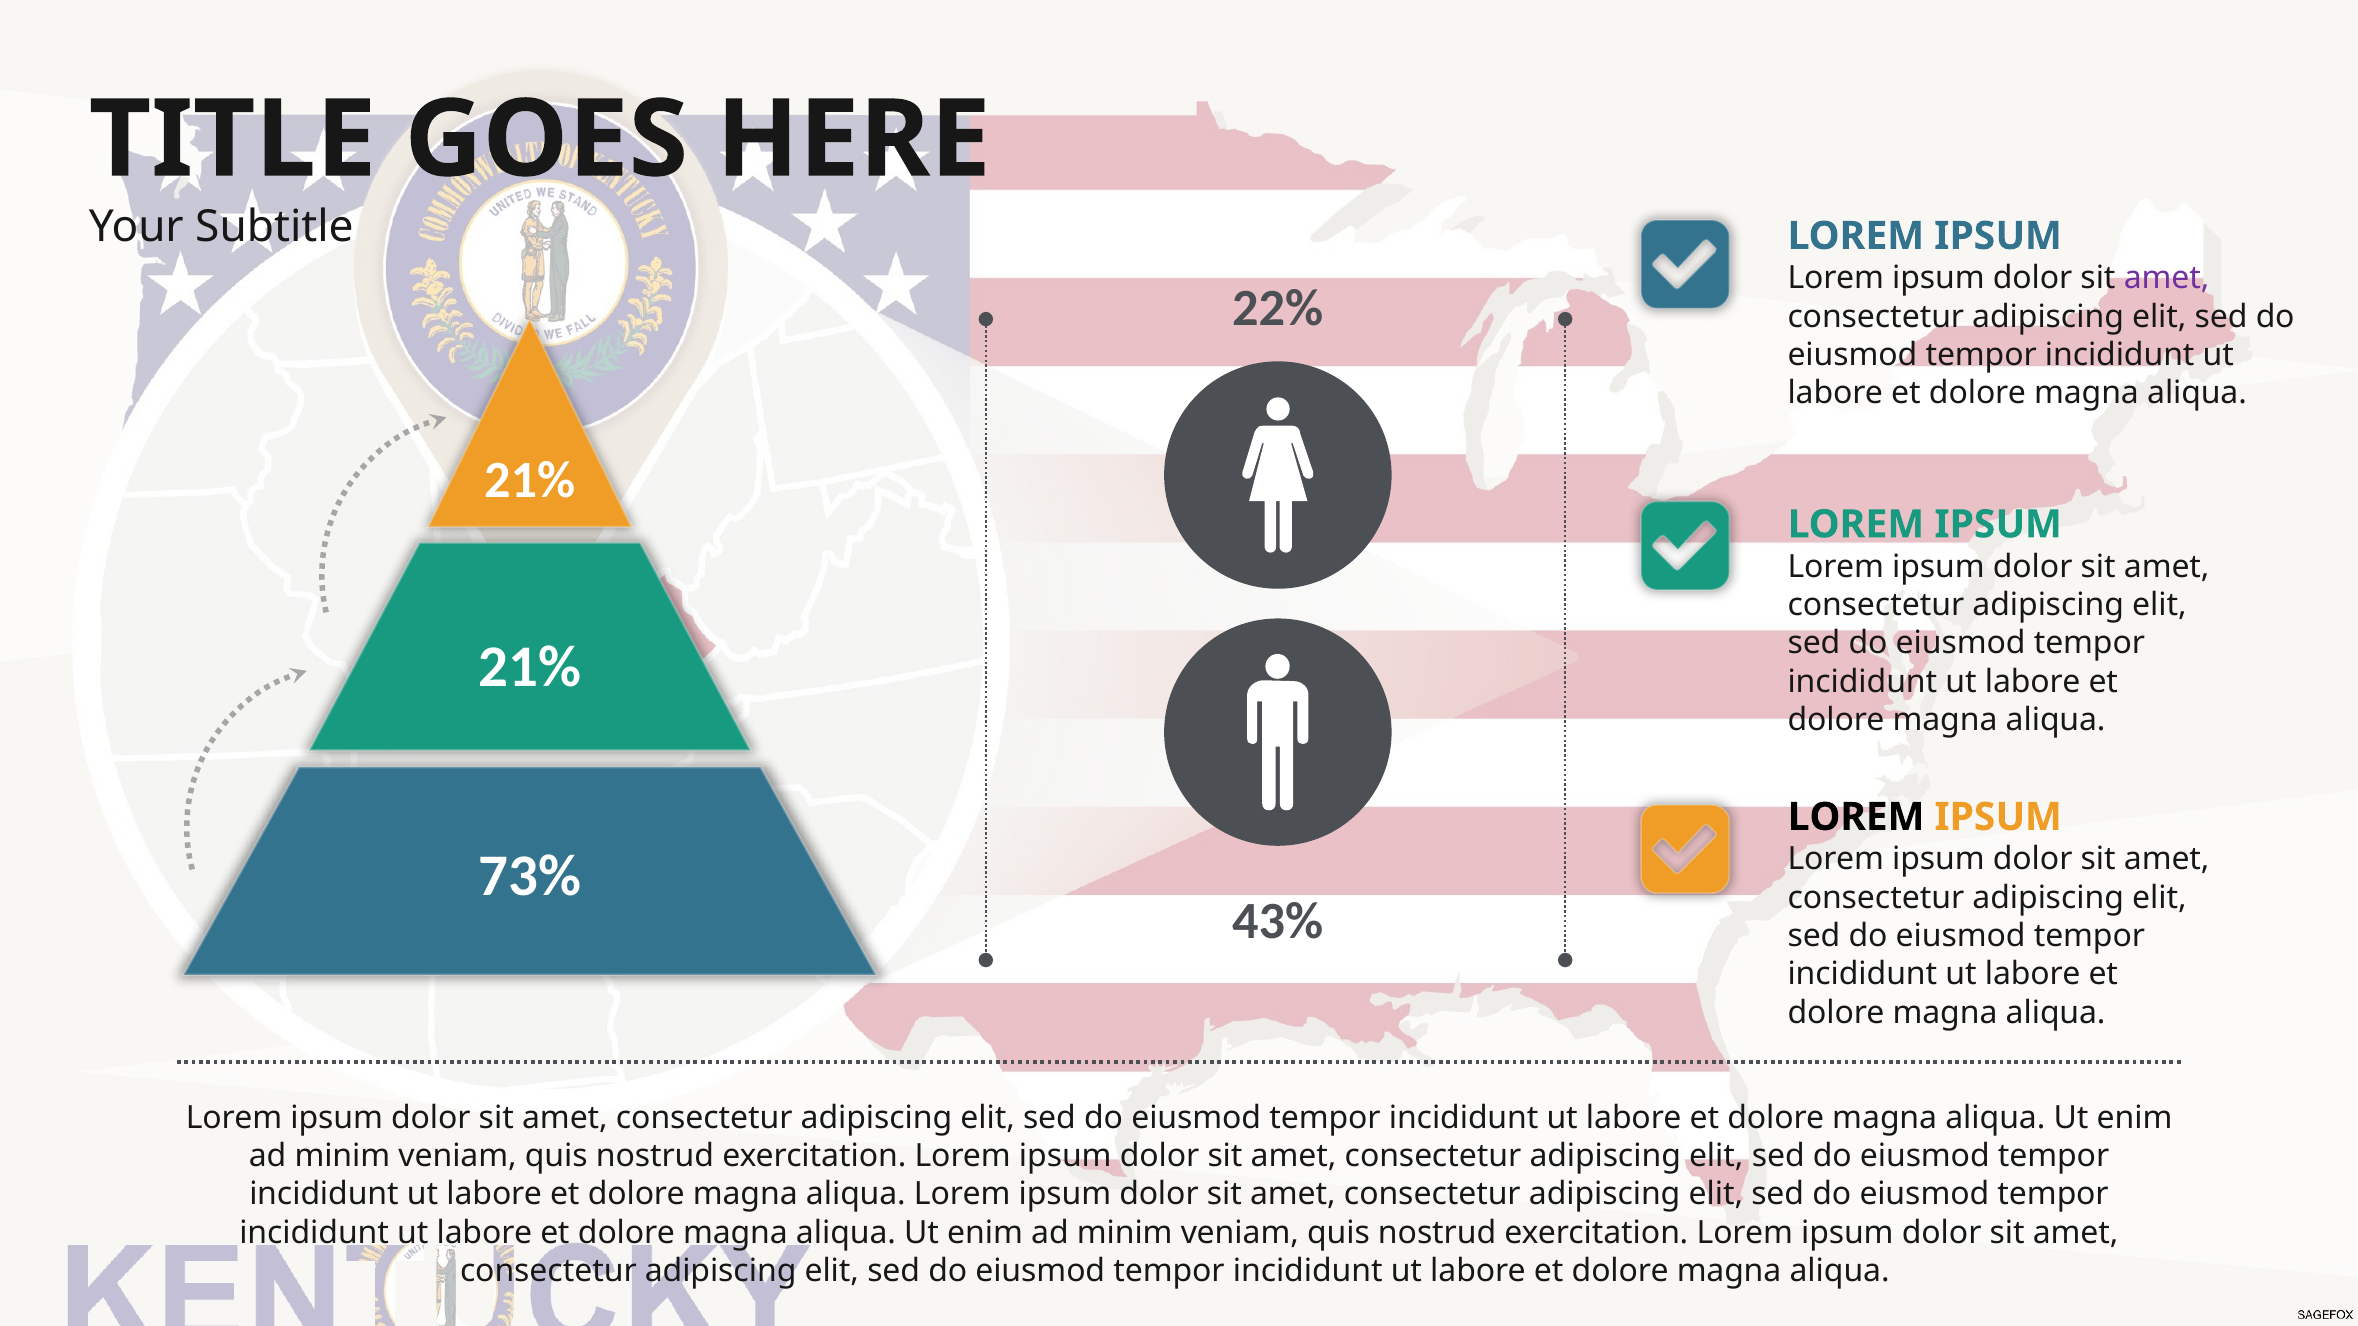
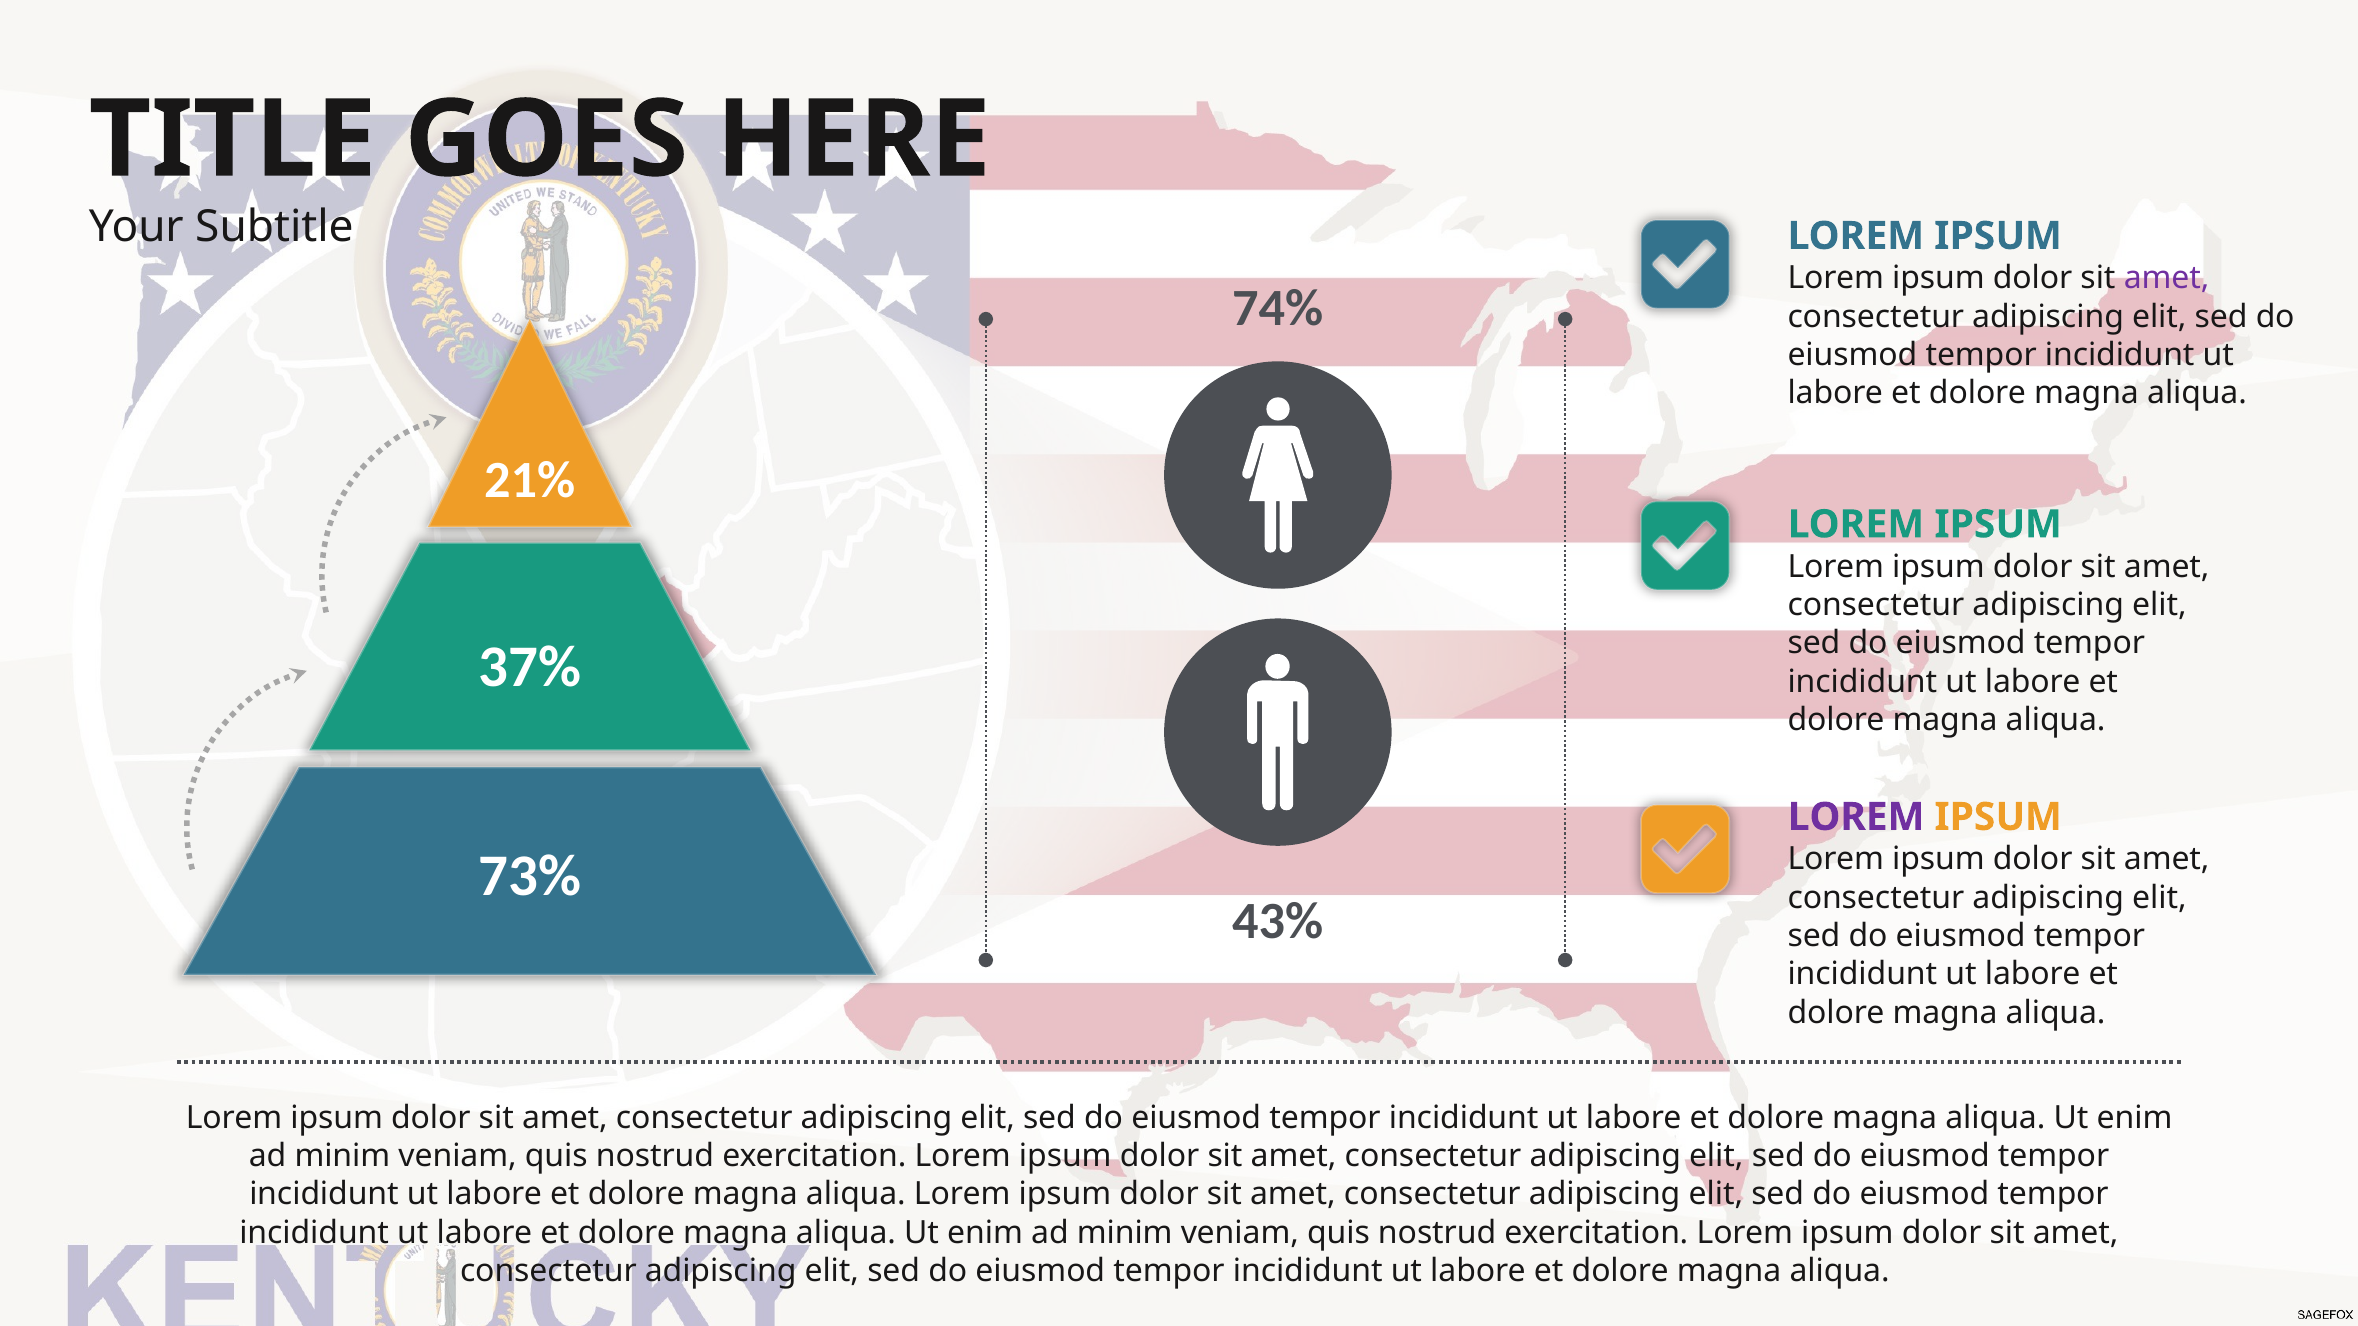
22%: 22% -> 74%
21% at (530, 667): 21% -> 37%
LOREM at (1856, 817) colour: black -> purple
